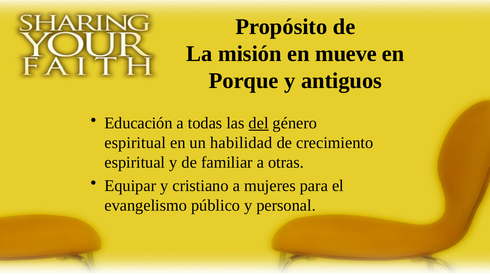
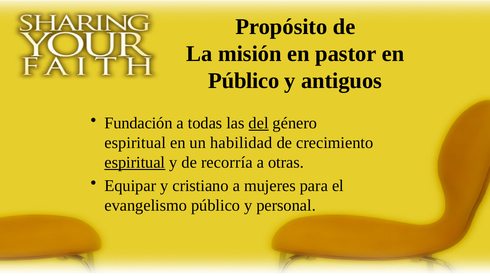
mueve: mueve -> pastor
Porque at (244, 81): Porque -> Público
Educación: Educación -> Fundación
espiritual at (135, 162) underline: none -> present
familiar: familiar -> recorría
